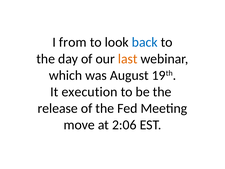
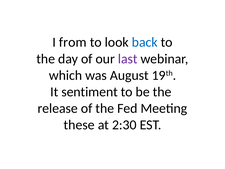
last colour: orange -> purple
execution: execution -> sentiment
move: move -> these
2:06: 2:06 -> 2:30
